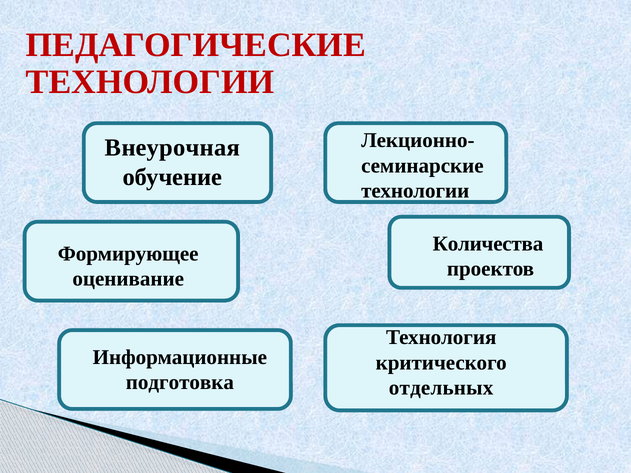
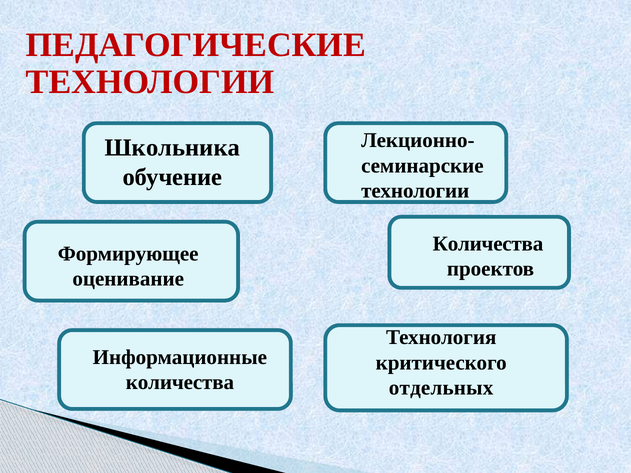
Внеурочная: Внеурочная -> Школьника
подготовка at (180, 383): подготовка -> количества
